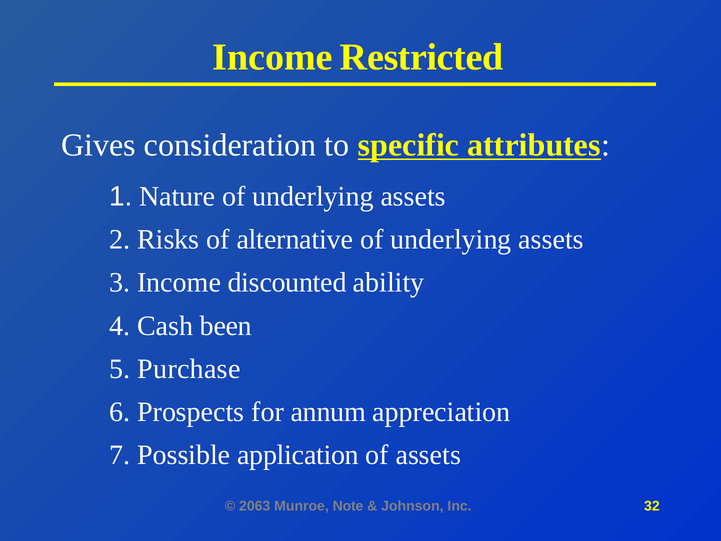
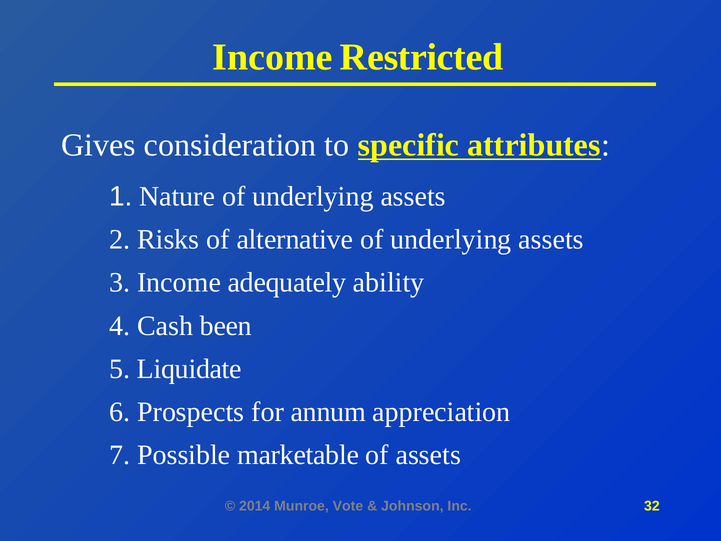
discounted: discounted -> adequately
Purchase: Purchase -> Liquidate
application: application -> marketable
2063: 2063 -> 2014
Note: Note -> Vote
